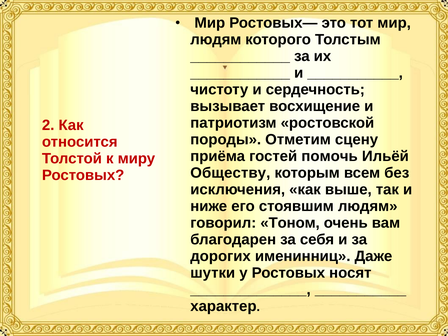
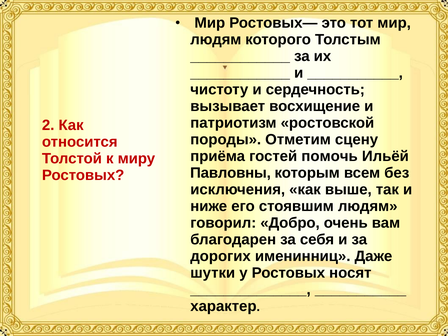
Обществу: Обществу -> Павловны
Тоном: Тоном -> Добро
